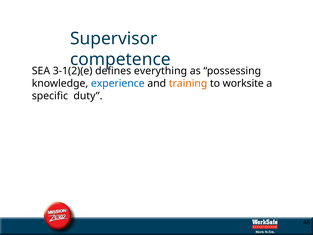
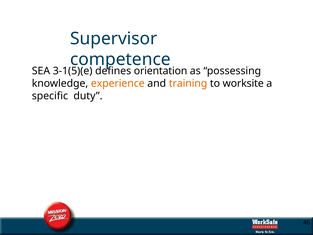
3-1(2)(e: 3-1(2)(e -> 3-1(5)(e
everything: everything -> orientation
experience colour: blue -> orange
